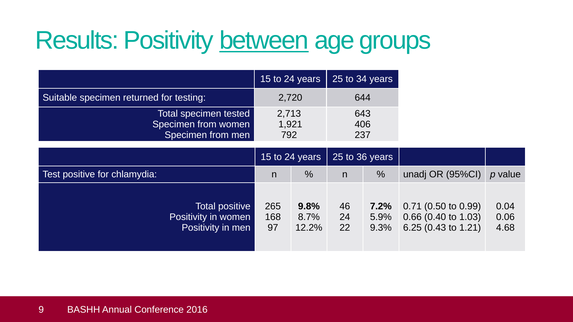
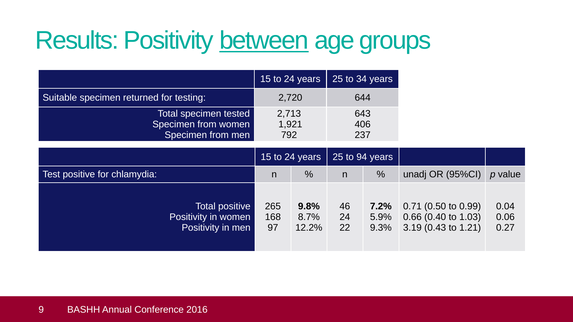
36: 36 -> 94
6.25: 6.25 -> 3.19
4.68: 4.68 -> 0.27
